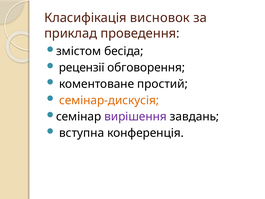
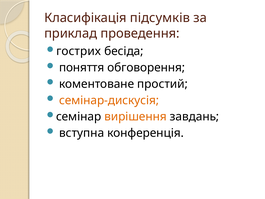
висновок: висновок -> підсумків
змістом: змістом -> гострих
рецензії: рецензії -> поняття
вирішення colour: purple -> orange
